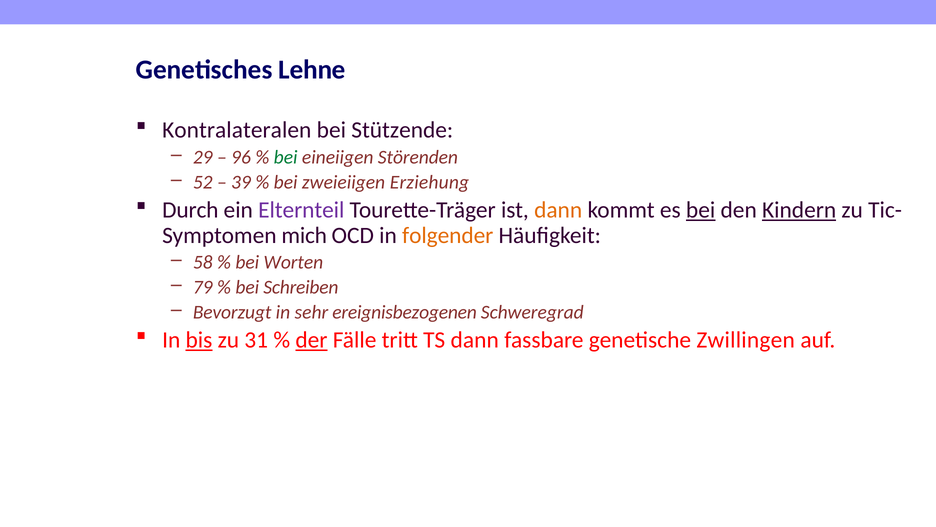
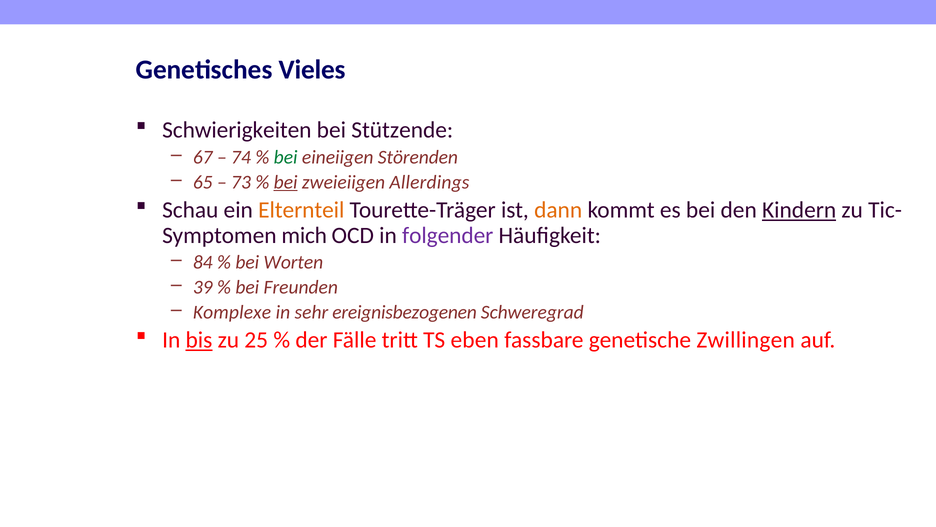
Lehne: Lehne -> Vieles
Kontralateralen: Kontralateralen -> Schwierigkeiten
29: 29 -> 67
96: 96 -> 74
52: 52 -> 65
39: 39 -> 73
bei at (286, 182) underline: none -> present
Erziehung: Erziehung -> Allerdings
Durch: Durch -> Schau
Elternteil colour: purple -> orange
bei at (701, 210) underline: present -> none
folgender colour: orange -> purple
58: 58 -> 84
79: 79 -> 39
Schreiben: Schreiben -> Freunden
Bevorzugt: Bevorzugt -> Komplexe
31: 31 -> 25
der underline: present -> none
TS dann: dann -> eben
